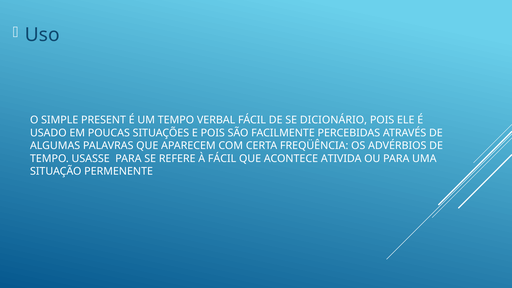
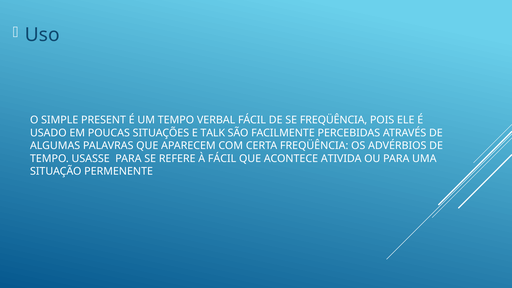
SE DICIONÁRIO: DICIONÁRIO -> FREQÜÊNCIA
E POIS: POIS -> TALK
